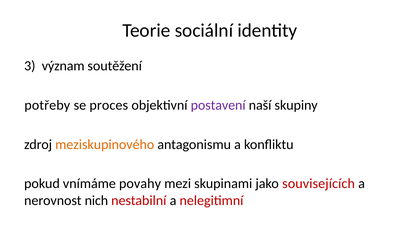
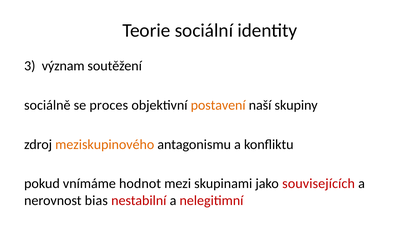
potřeby: potřeby -> sociálně
postavení colour: purple -> orange
povahy: povahy -> hodnot
nich: nich -> bias
